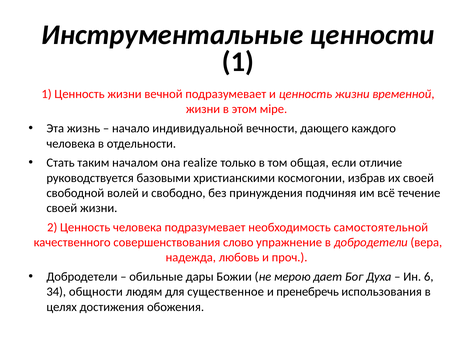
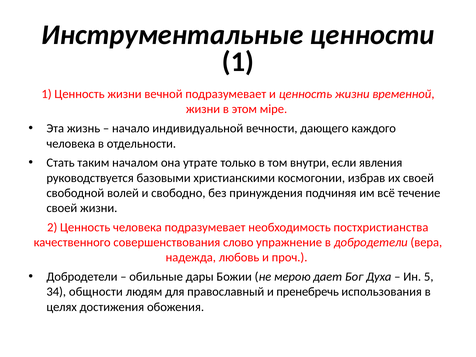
realize: realize -> утрате
общая: общая -> внутри
отличие: отличие -> явления
самостоятельной: самостоятельной -> постхристианства
6: 6 -> 5
существенное: существенное -> православный
